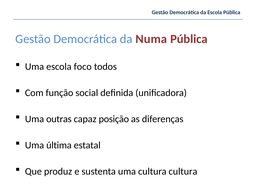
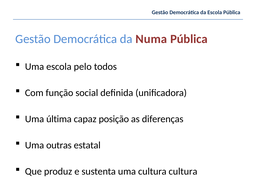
foco: foco -> pelo
outras: outras -> última
última: última -> outras
